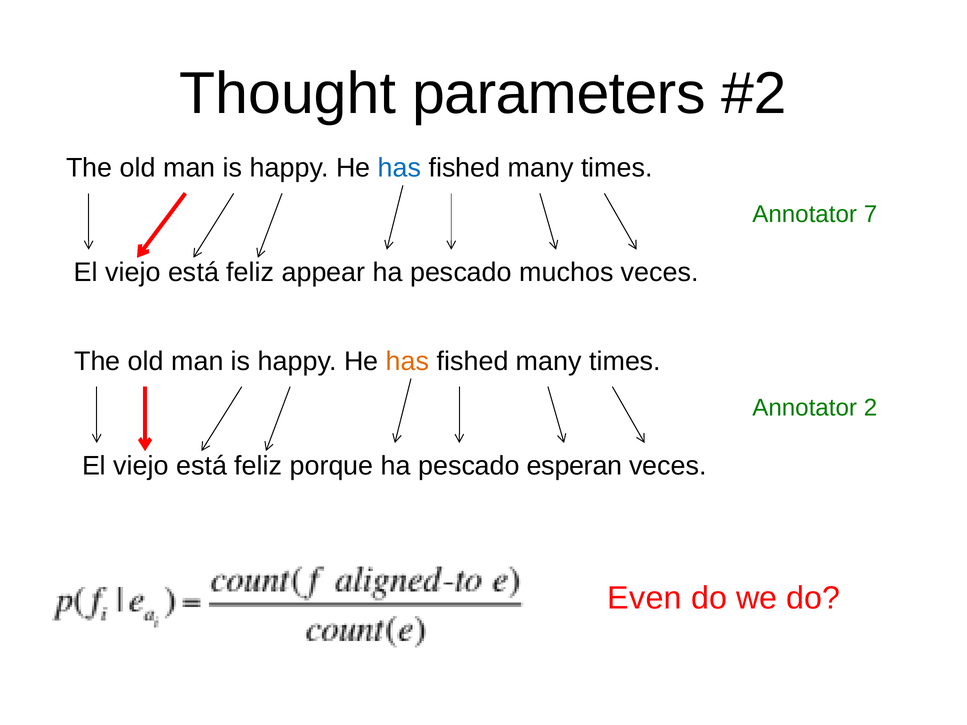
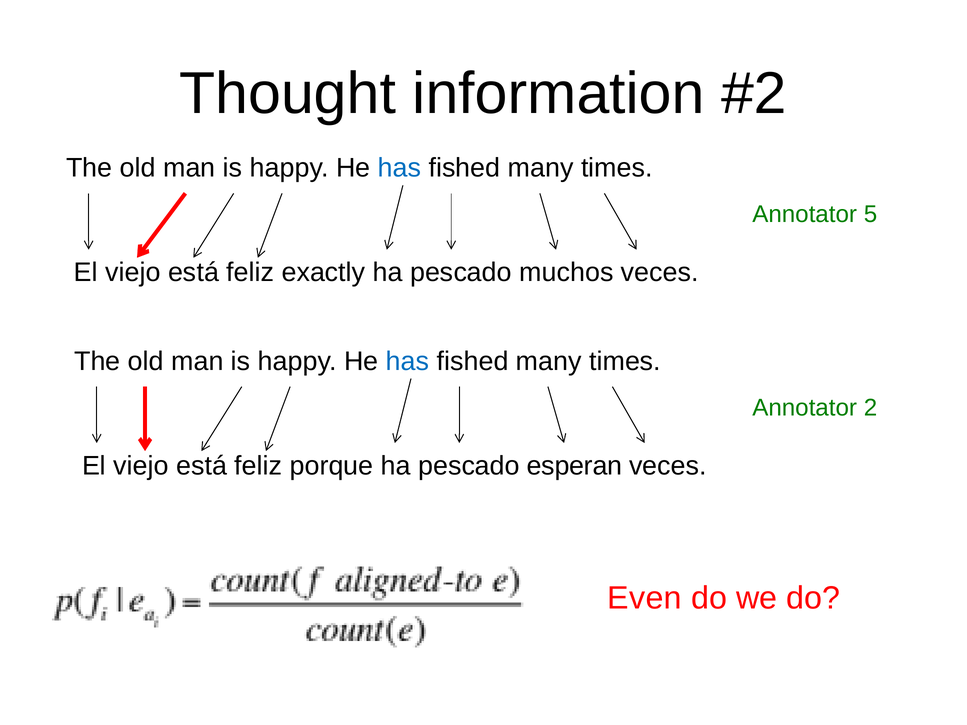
parameters: parameters -> information
7: 7 -> 5
appear: appear -> exactly
has at (408, 361) colour: orange -> blue
